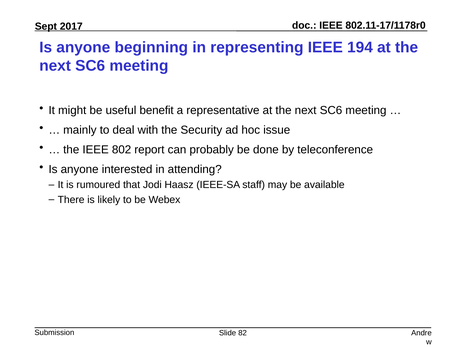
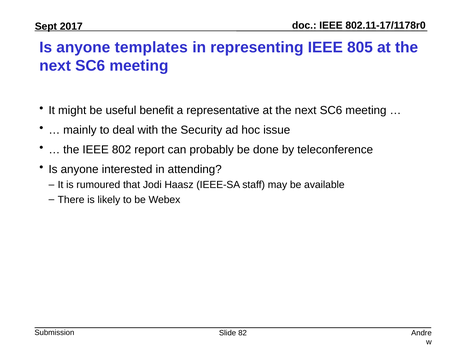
beginning: beginning -> templates
194: 194 -> 805
